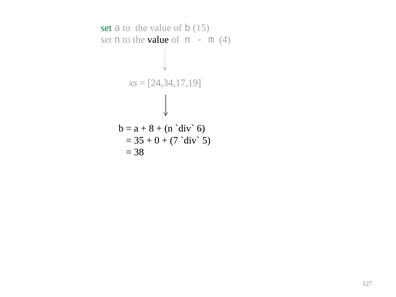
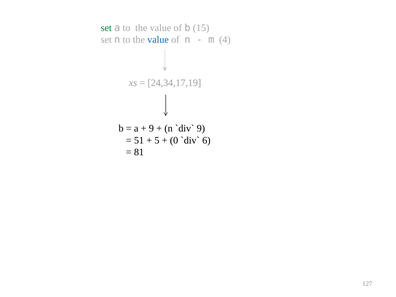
value at (158, 40) colour: black -> blue
8 at (151, 128): 8 -> 9
6 at (201, 128): 6 -> 9
35: 35 -> 51
0: 0 -> 5
7: 7 -> 0
5: 5 -> 6
38: 38 -> 81
